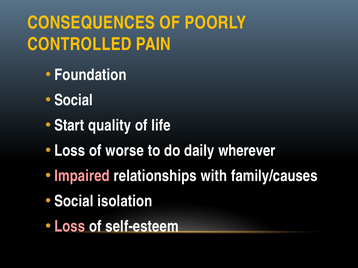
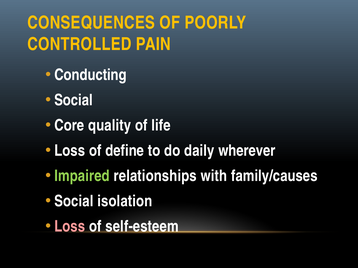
Foundation: Foundation -> Conducting
Start: Start -> Core
worse: worse -> define
Impaired colour: pink -> light green
